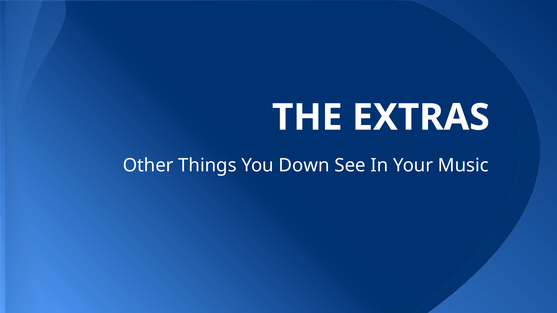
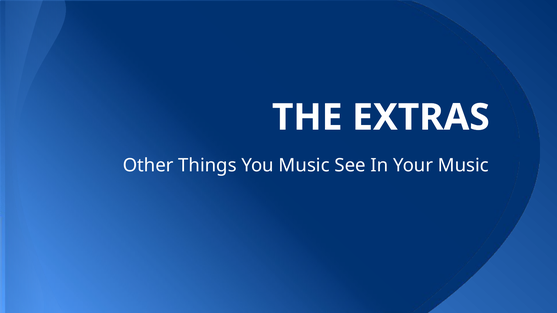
You Down: Down -> Music
